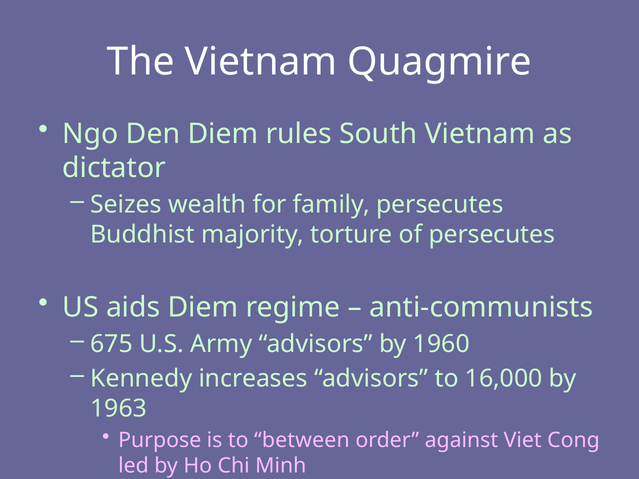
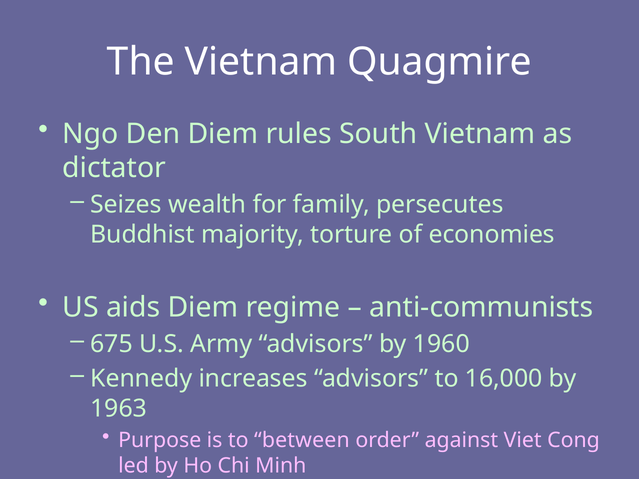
of persecutes: persecutes -> economies
